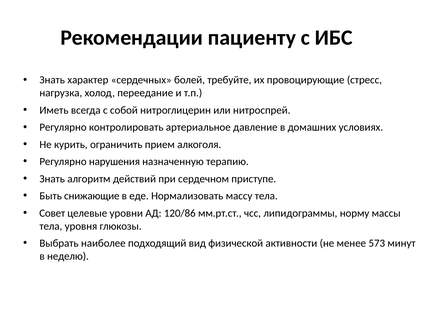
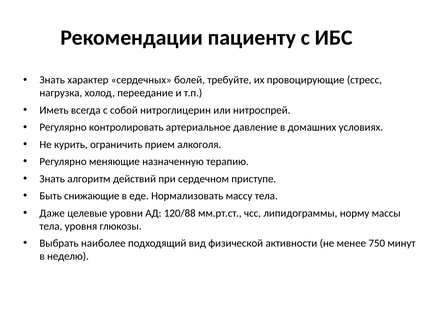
нарушения: нарушения -> меняющие
Совет: Совет -> Даже
120/86: 120/86 -> 120/88
573: 573 -> 750
